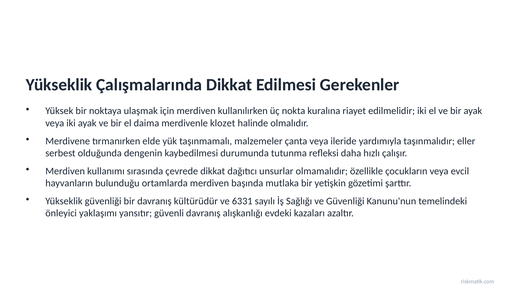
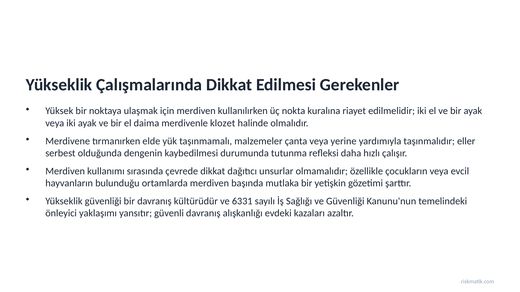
ileride: ileride -> yerine
